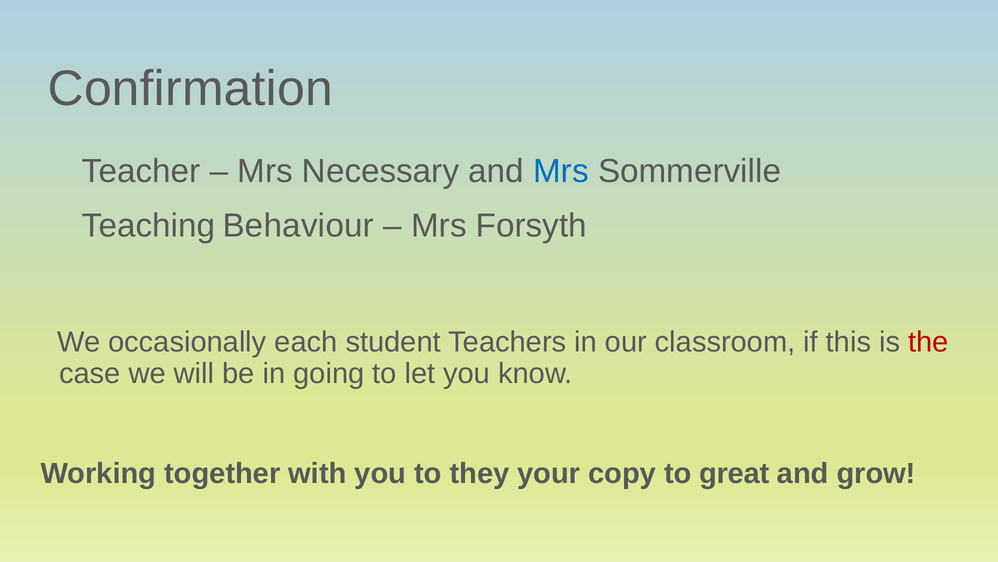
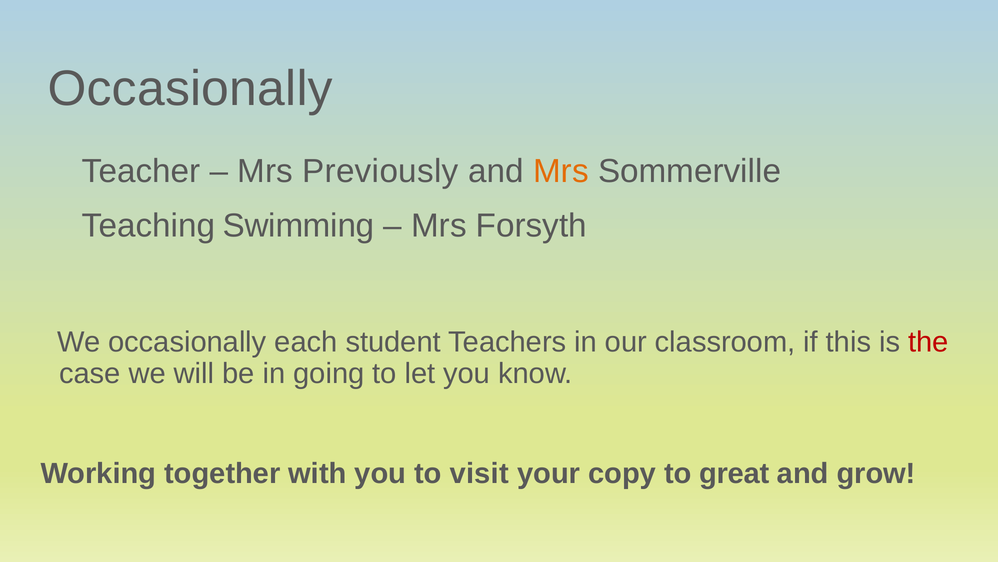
Confirmation at (190, 89): Confirmation -> Occasionally
Necessary: Necessary -> Previously
Mrs at (561, 171) colour: blue -> orange
Behaviour: Behaviour -> Swimming
they: they -> visit
